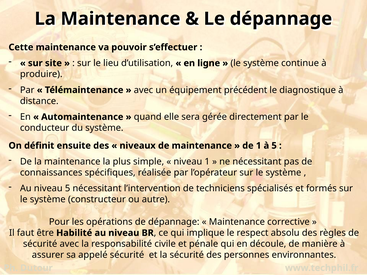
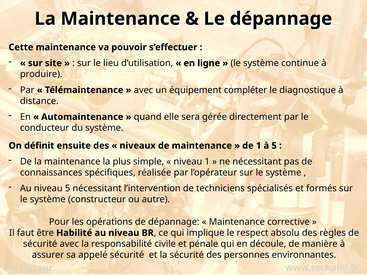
précédent: précédent -> compléter
